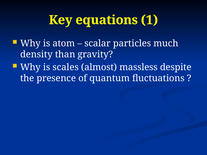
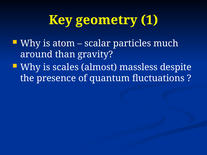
equations: equations -> geometry
density: density -> around
